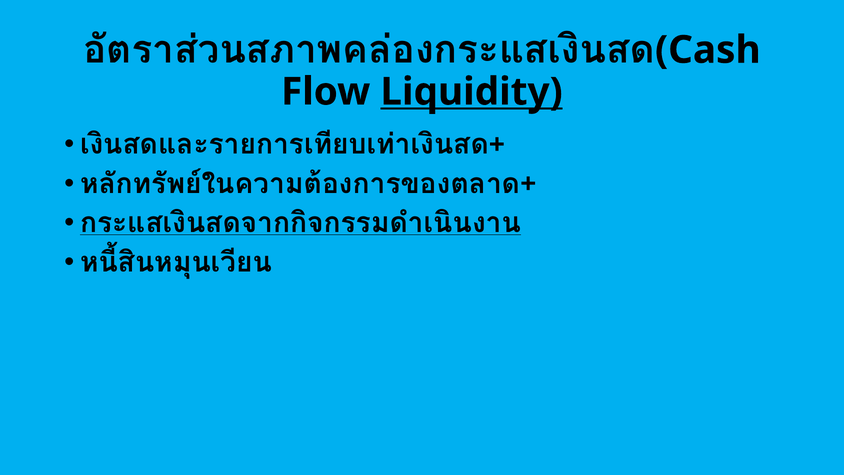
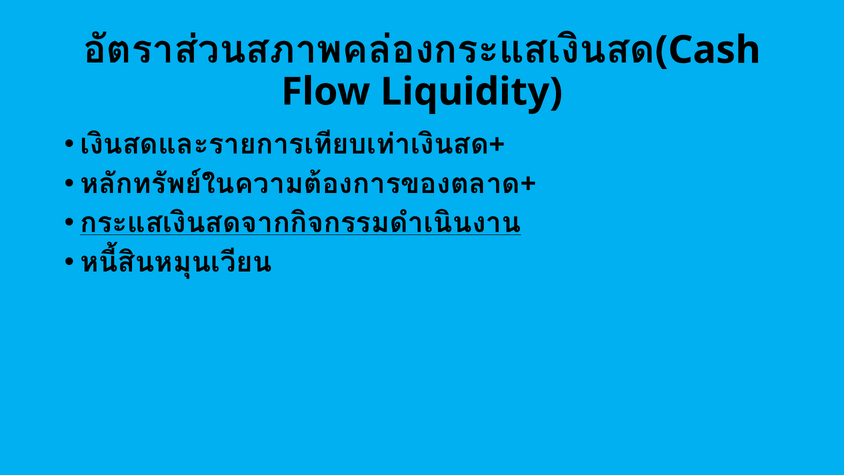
Liquidity underline: present -> none
